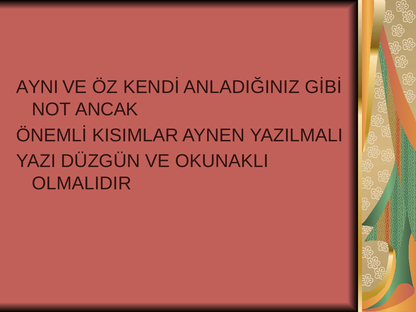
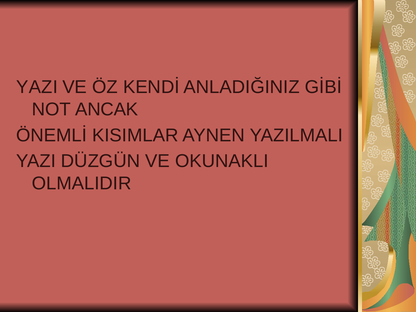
AYNI at (37, 87): AYNI -> YAZI
